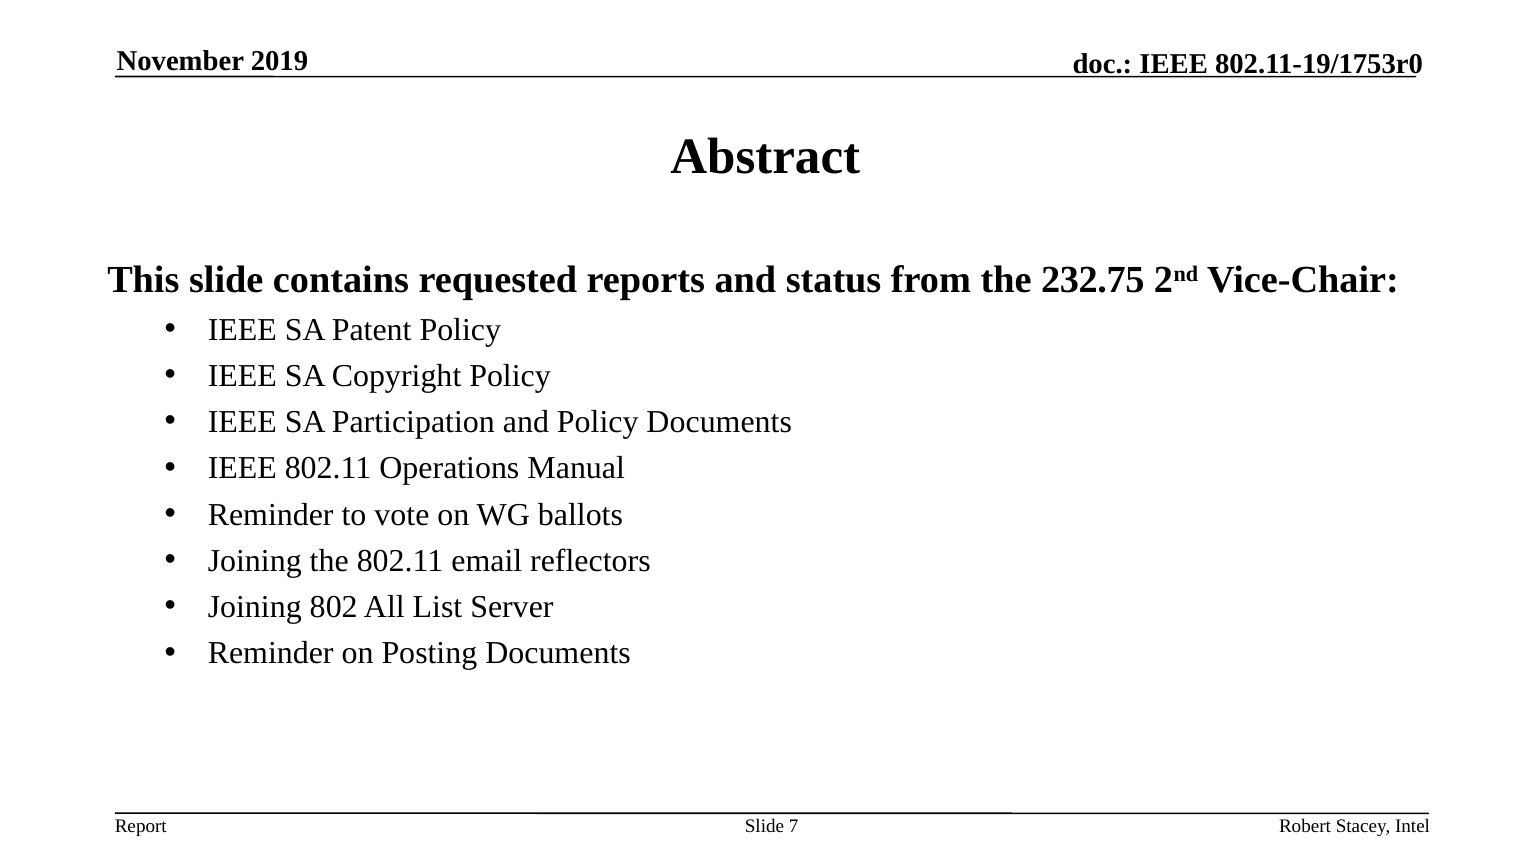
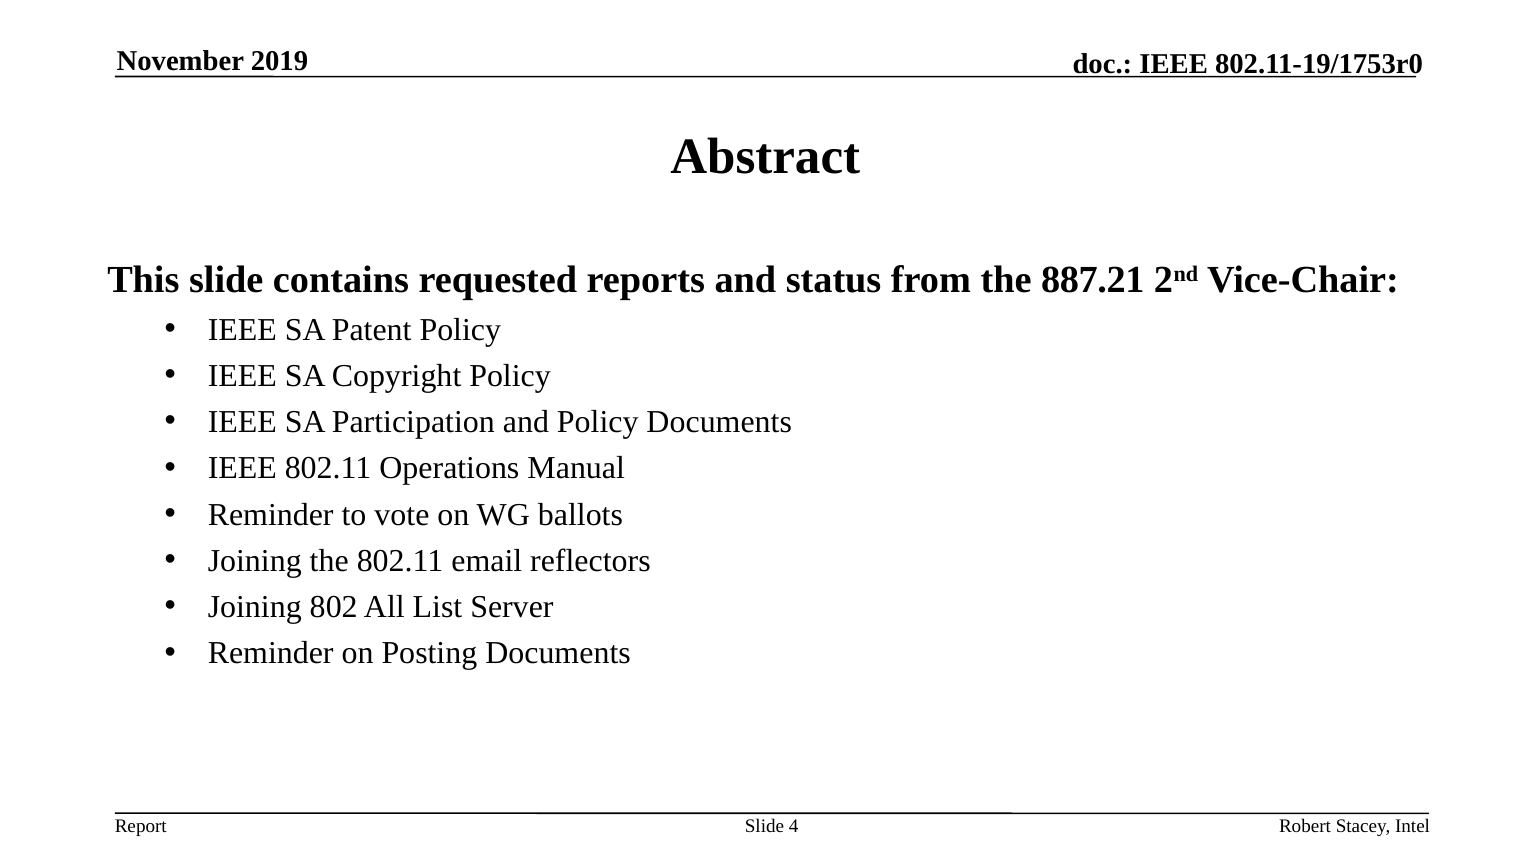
232.75: 232.75 -> 887.21
7: 7 -> 4
